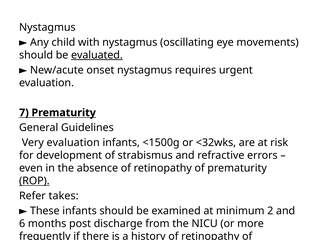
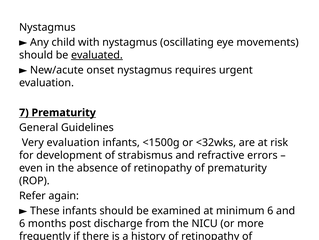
ROP underline: present -> none
takes: takes -> again
minimum 2: 2 -> 6
